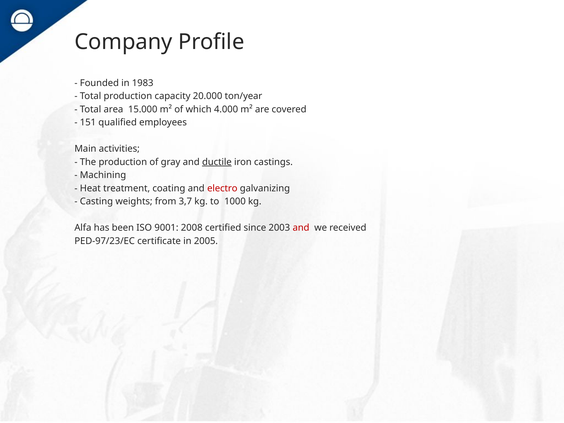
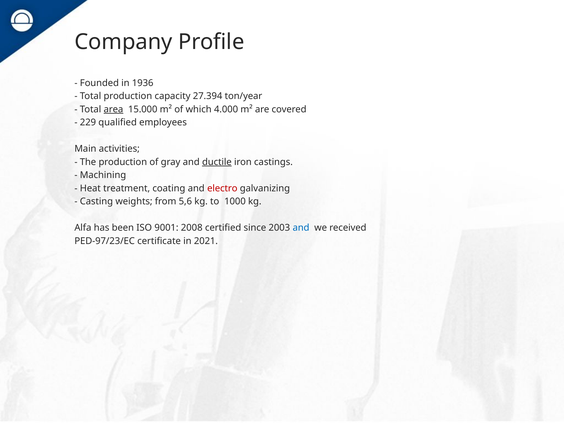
1983: 1983 -> 1936
20.000: 20.000 -> 27.394
area underline: none -> present
151: 151 -> 229
3,7: 3,7 -> 5,6
and at (301, 228) colour: red -> blue
2005: 2005 -> 2021
